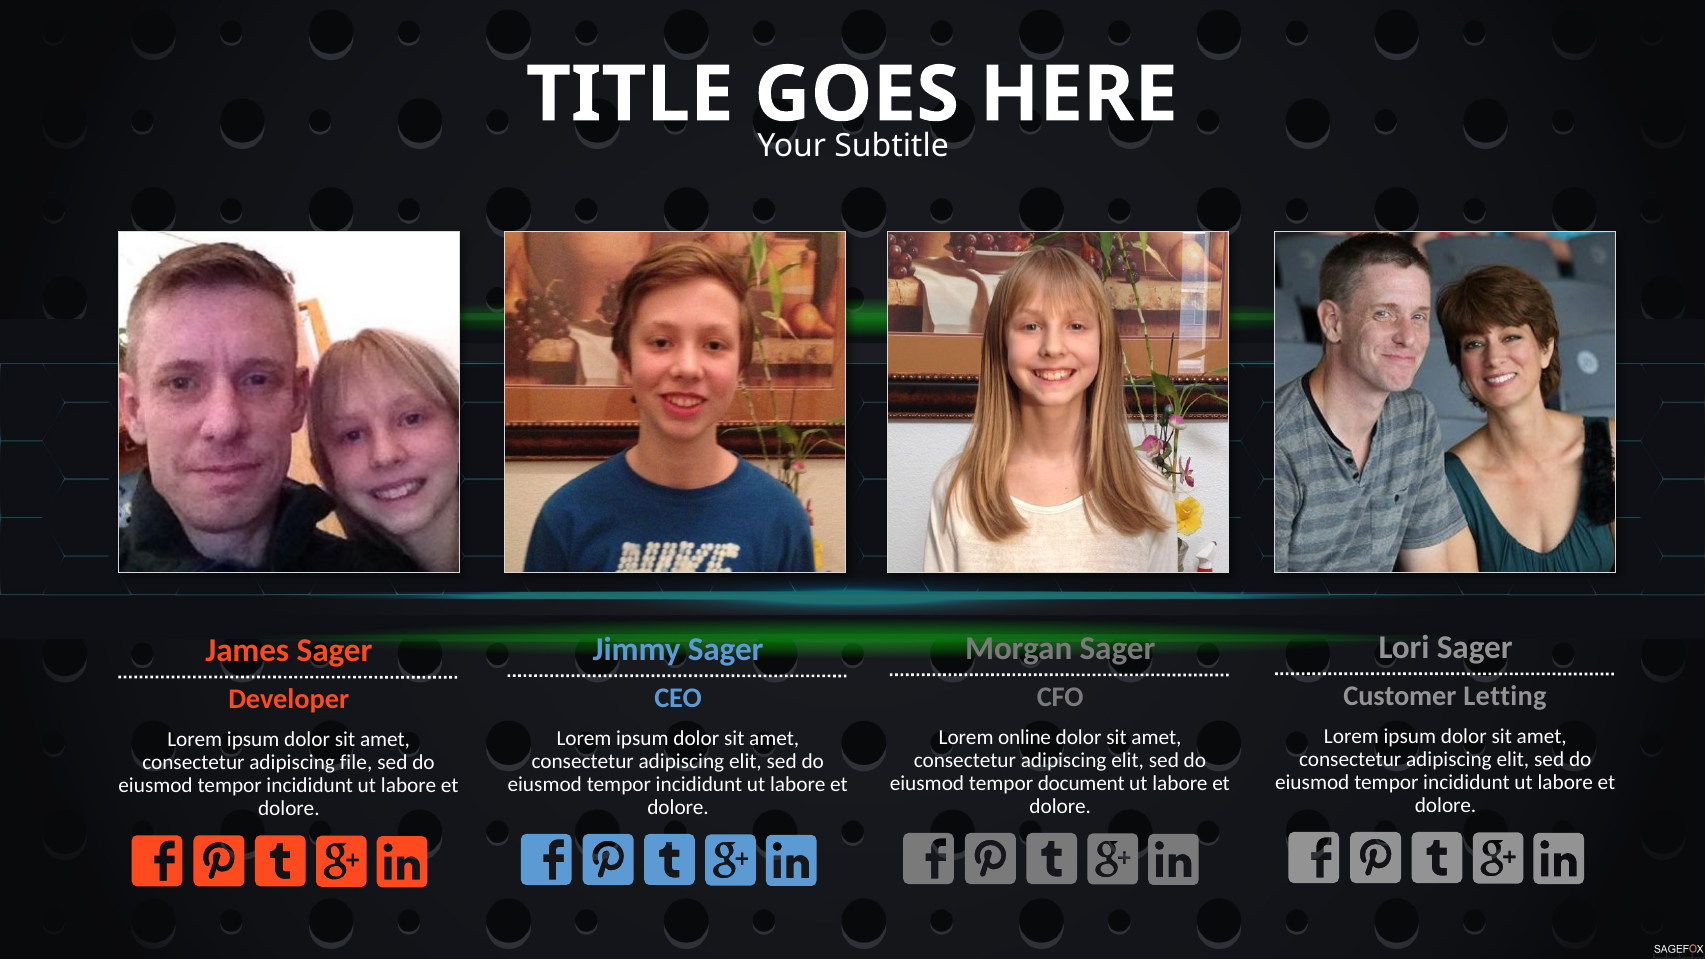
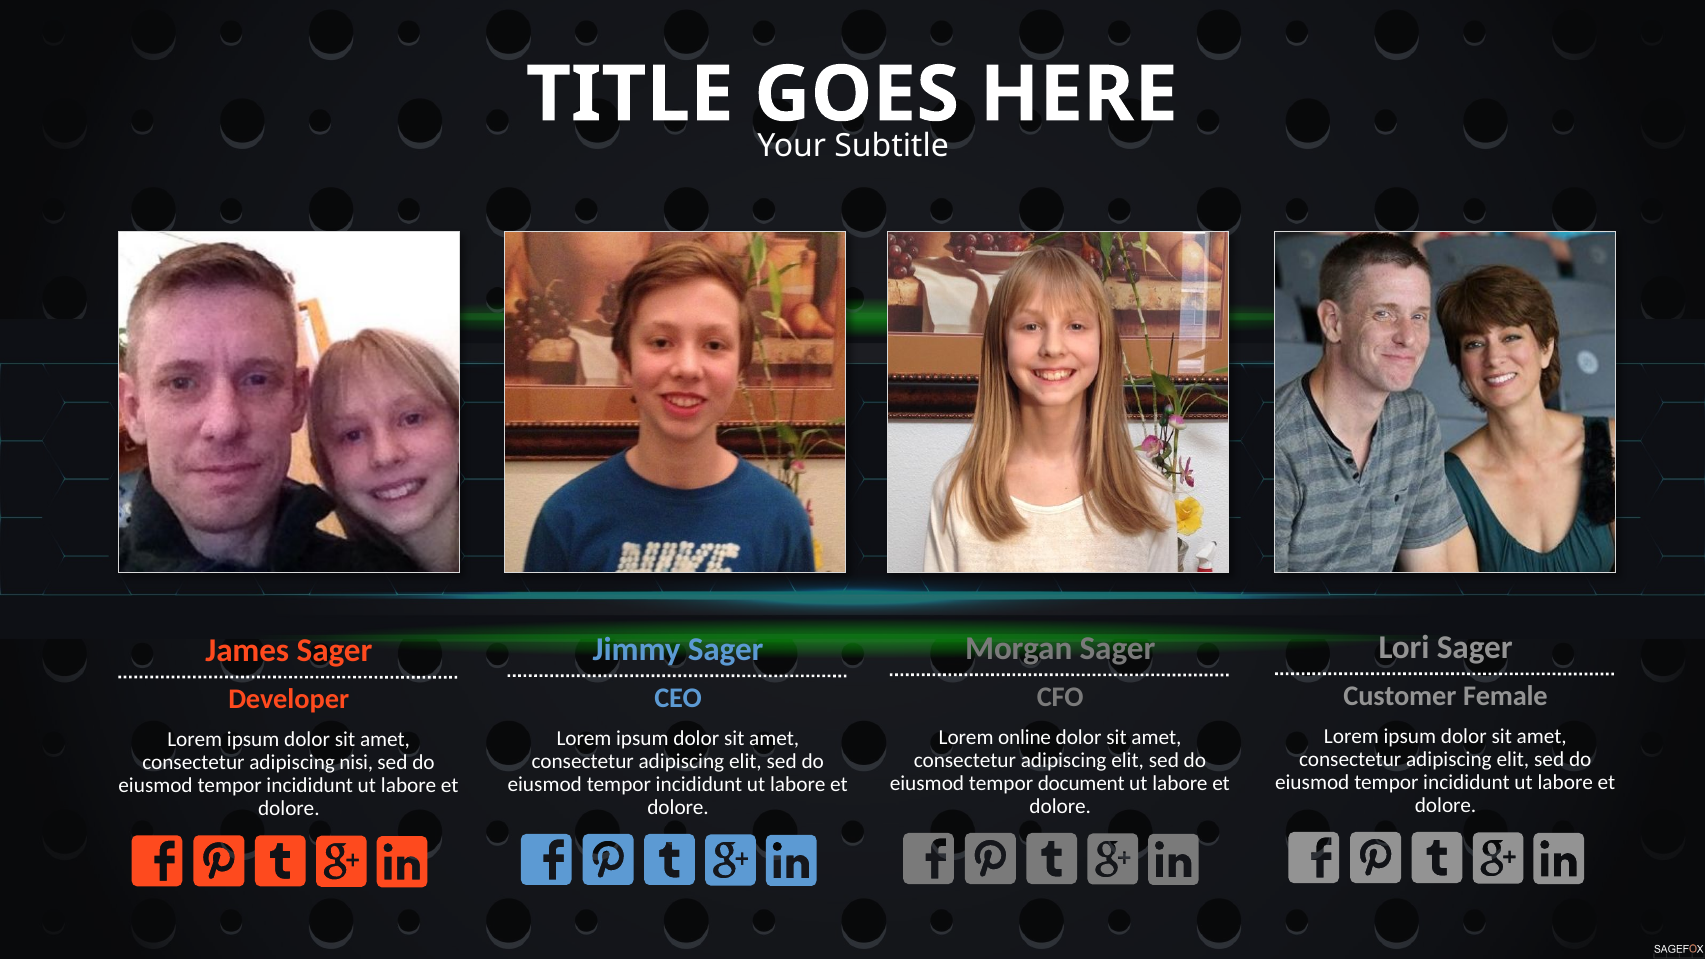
Letting: Letting -> Female
file: file -> nisi
